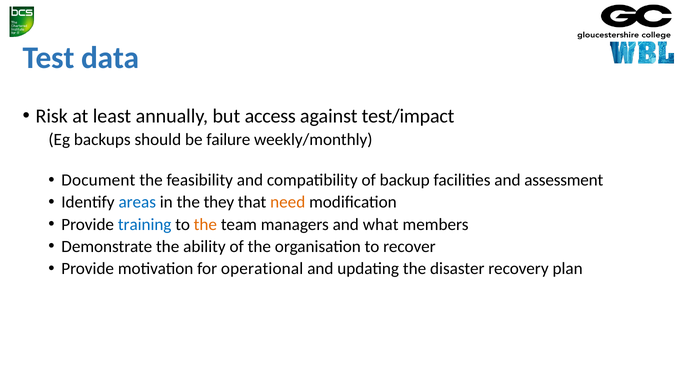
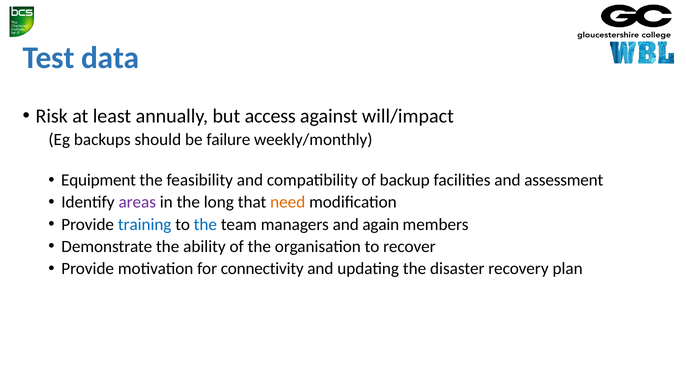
test/impact: test/impact -> will/impact
Document: Document -> Equipment
areas colour: blue -> purple
they: they -> long
the at (205, 224) colour: orange -> blue
what: what -> again
operational: operational -> connectivity
